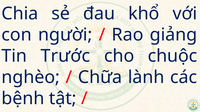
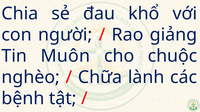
Trước: Trước -> Muôn
